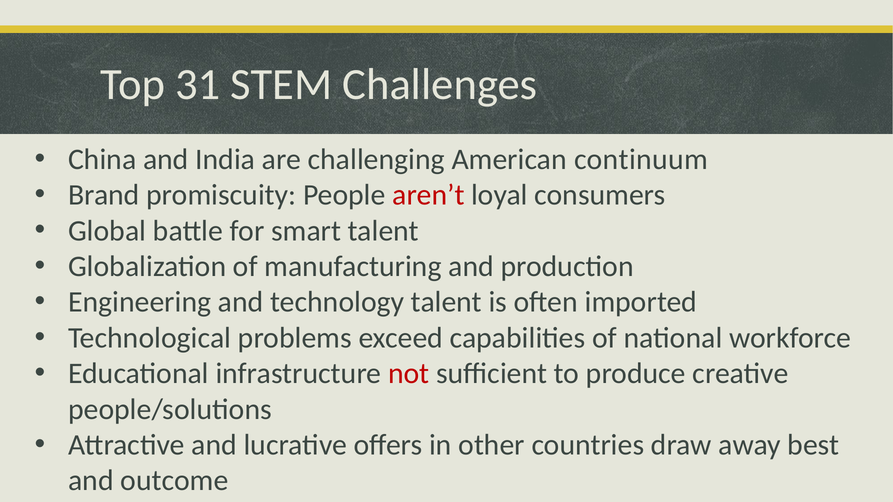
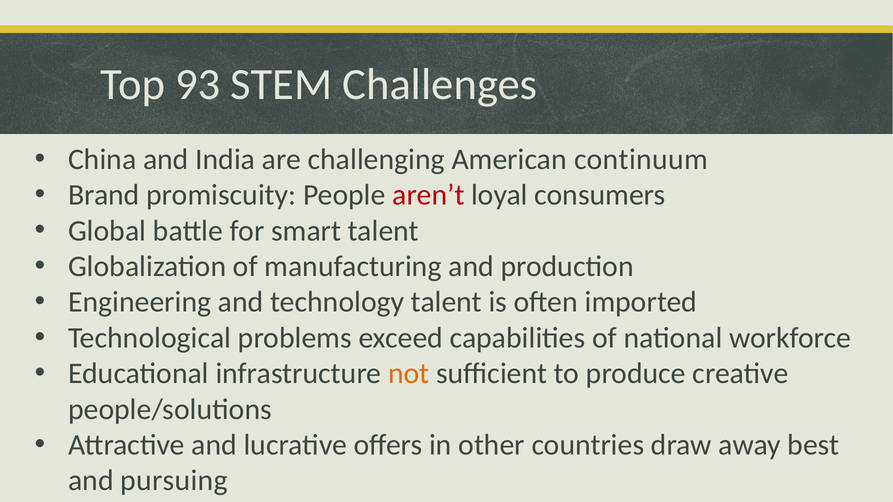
31: 31 -> 93
not colour: red -> orange
outcome: outcome -> pursuing
